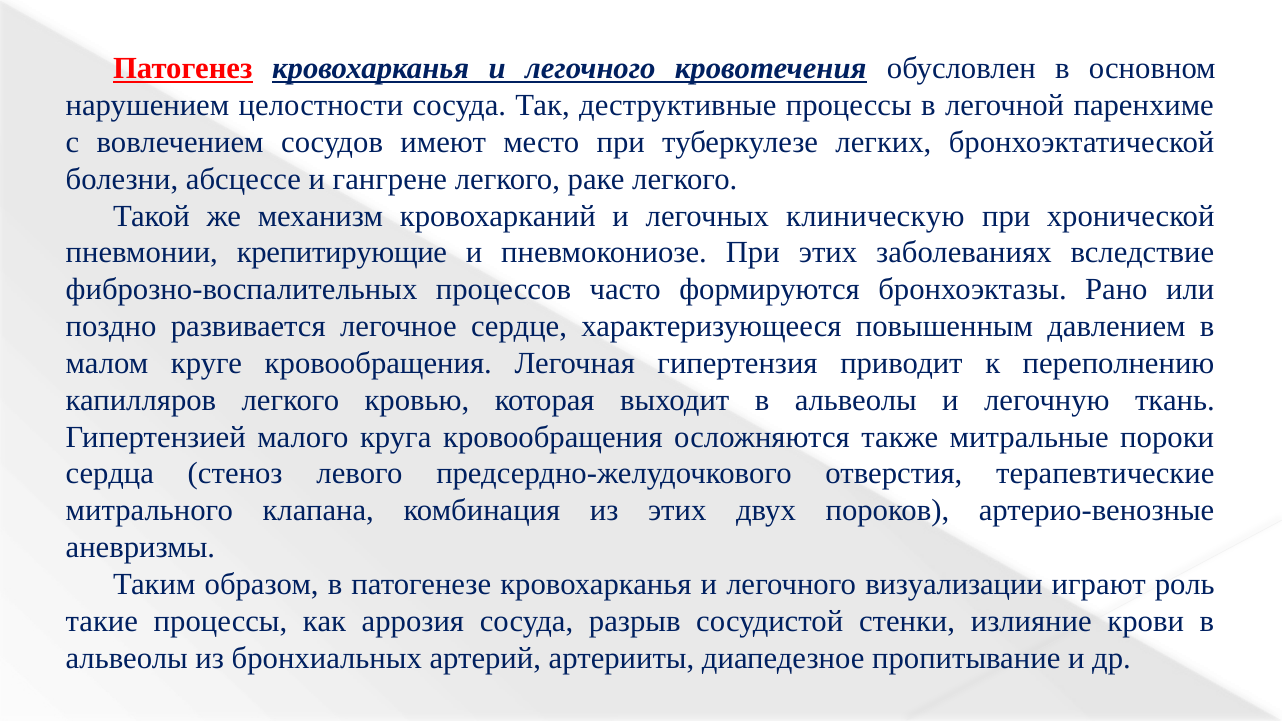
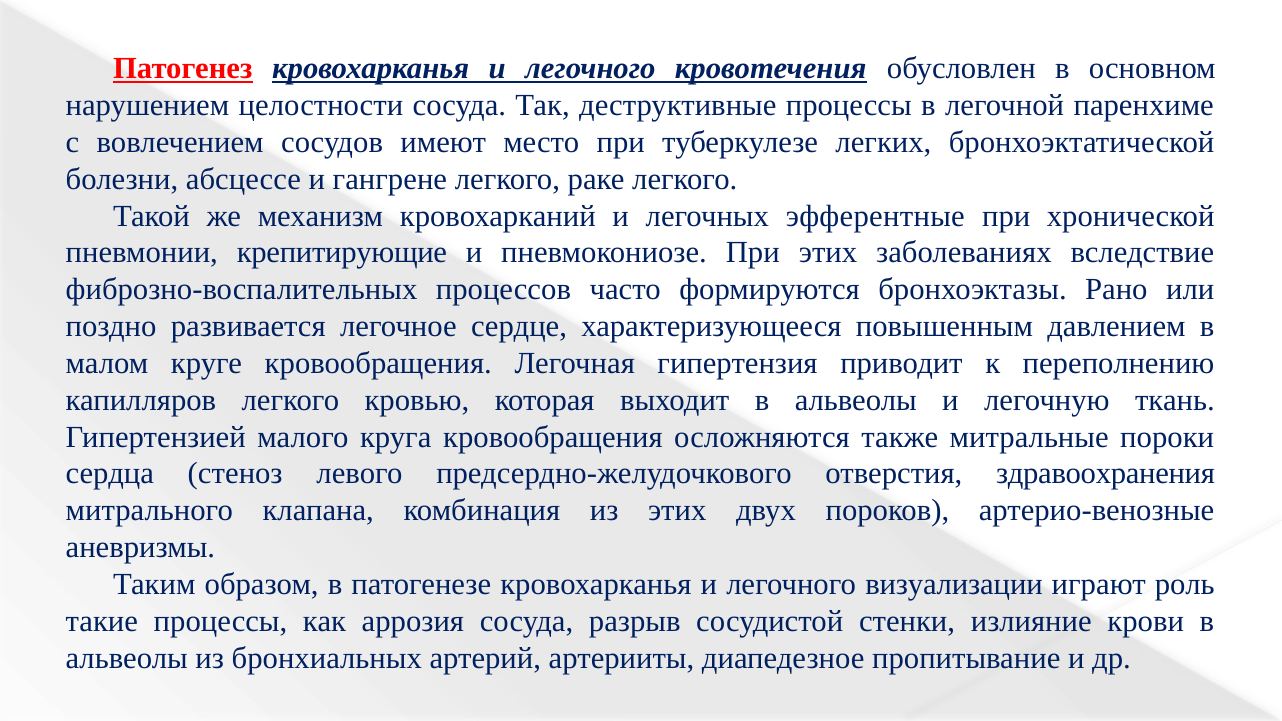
клиническую: клиническую -> эфферентные
терапевтические: терапевтические -> здравоохранения
